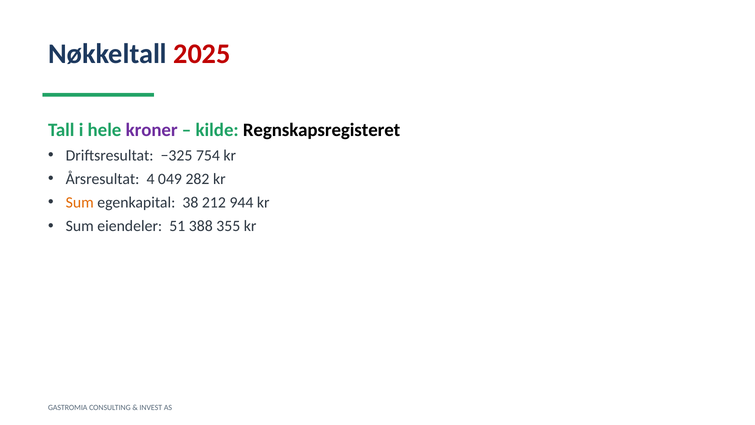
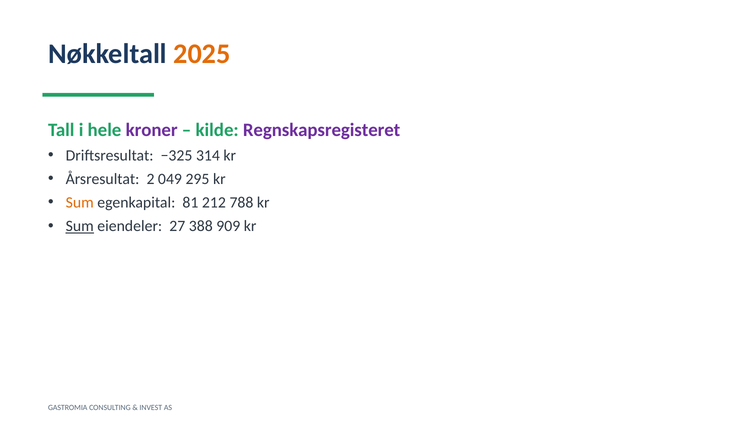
2025 colour: red -> orange
Regnskapsregisteret colour: black -> purple
754: 754 -> 314
4: 4 -> 2
282: 282 -> 295
38: 38 -> 81
944: 944 -> 788
Sum at (80, 226) underline: none -> present
51: 51 -> 27
355: 355 -> 909
